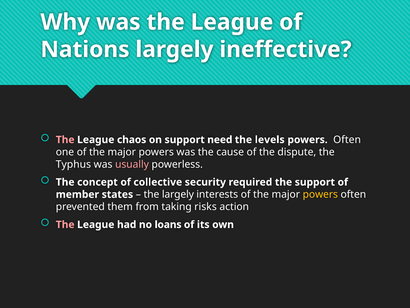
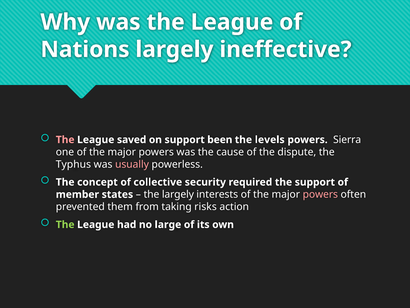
chaos: chaos -> saved
need: need -> been
Often at (347, 140): Often -> Sierra
powers at (320, 194) colour: yellow -> pink
The at (65, 224) colour: pink -> light green
loans: loans -> large
